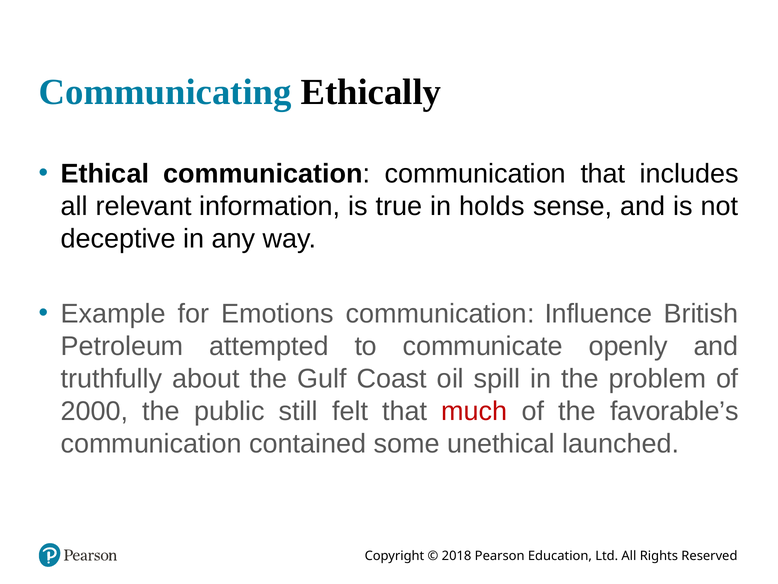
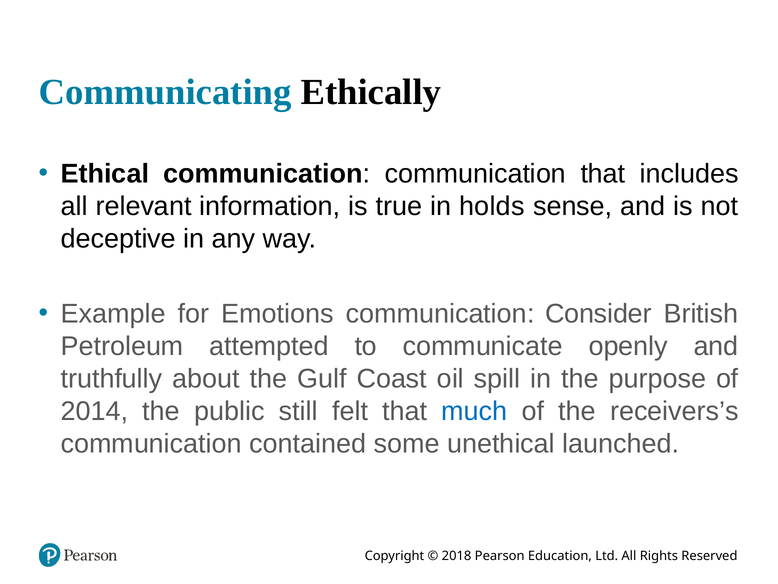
Influence: Influence -> Consider
problem: problem -> purpose
2000: 2000 -> 2014
much colour: red -> blue
favorable’s: favorable’s -> receivers’s
